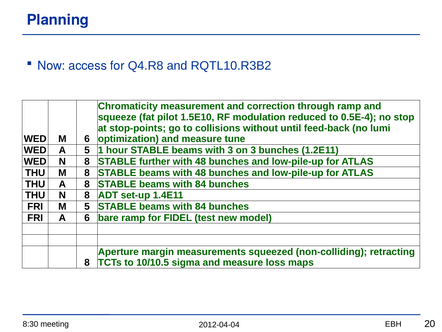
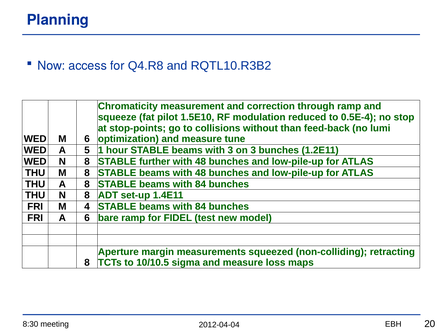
until: until -> than
M 5: 5 -> 4
